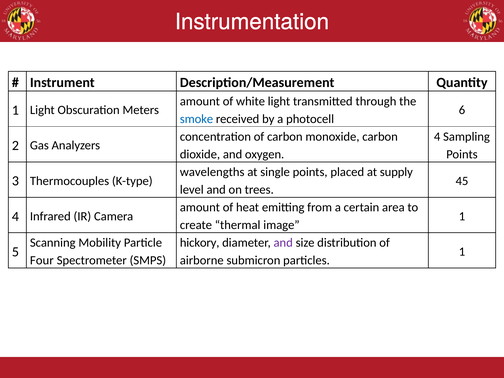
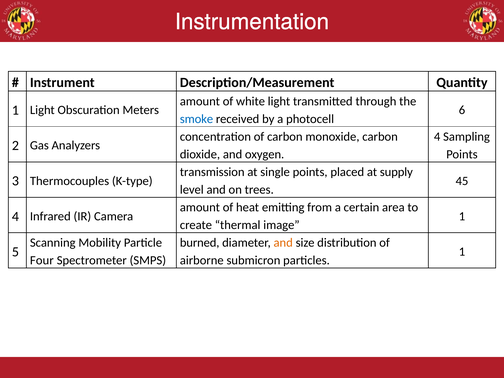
wavelengths: wavelengths -> transmission
hickory: hickory -> burned
and at (283, 243) colour: purple -> orange
